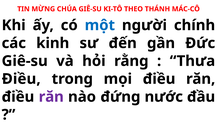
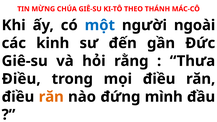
chính: chính -> ngoài
răn at (51, 97) colour: purple -> orange
nước: nước -> mình
